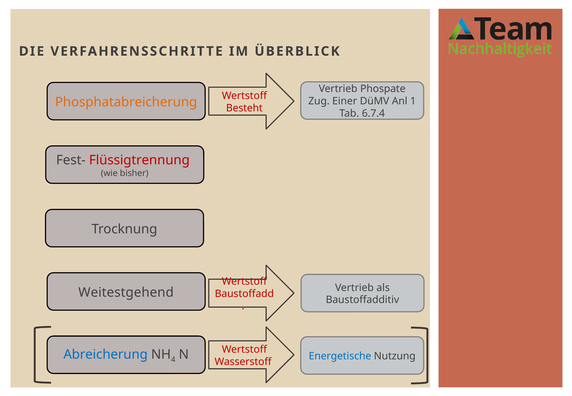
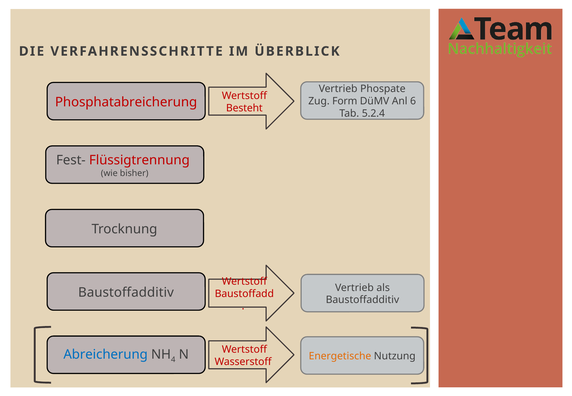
Phosphatabreicherung colour: orange -> red
Einer: Einer -> Form
1: 1 -> 6
6.7.4: 6.7.4 -> 5.2.4
Weitestgehend at (126, 292): Weitestgehend -> Baustoffadditiv
Energetische colour: blue -> orange
